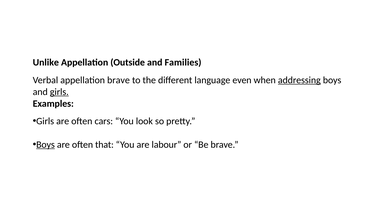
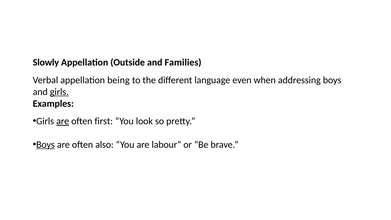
Unlike: Unlike -> Slowly
appellation brave: brave -> being
addressing underline: present -> none
are at (63, 121) underline: none -> present
cars: cars -> first
that: that -> also
